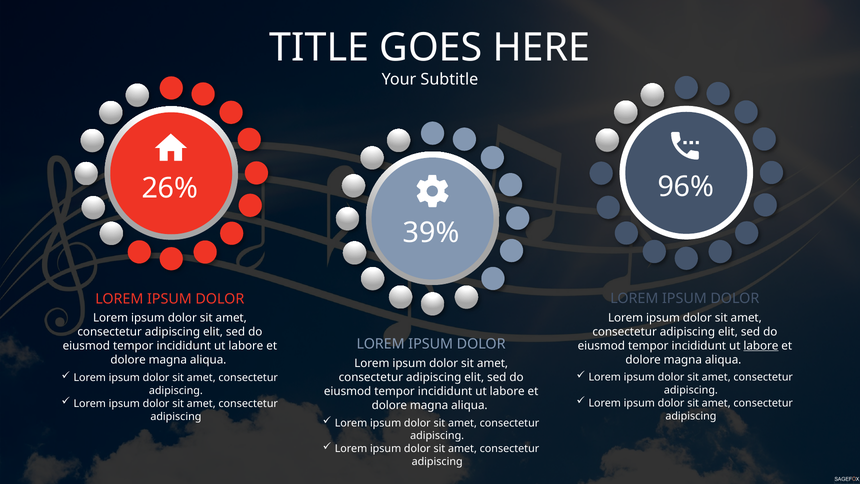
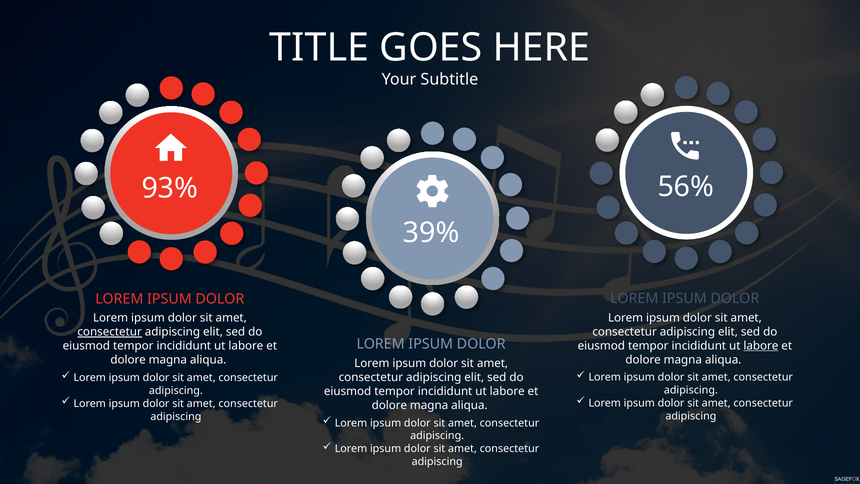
96%: 96% -> 56%
26%: 26% -> 93%
consectetur at (110, 332) underline: none -> present
